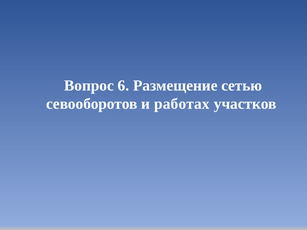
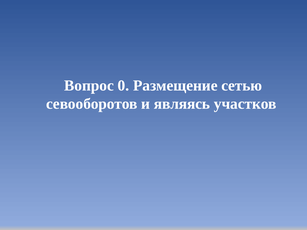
6: 6 -> 0
работах: работах -> являясь
